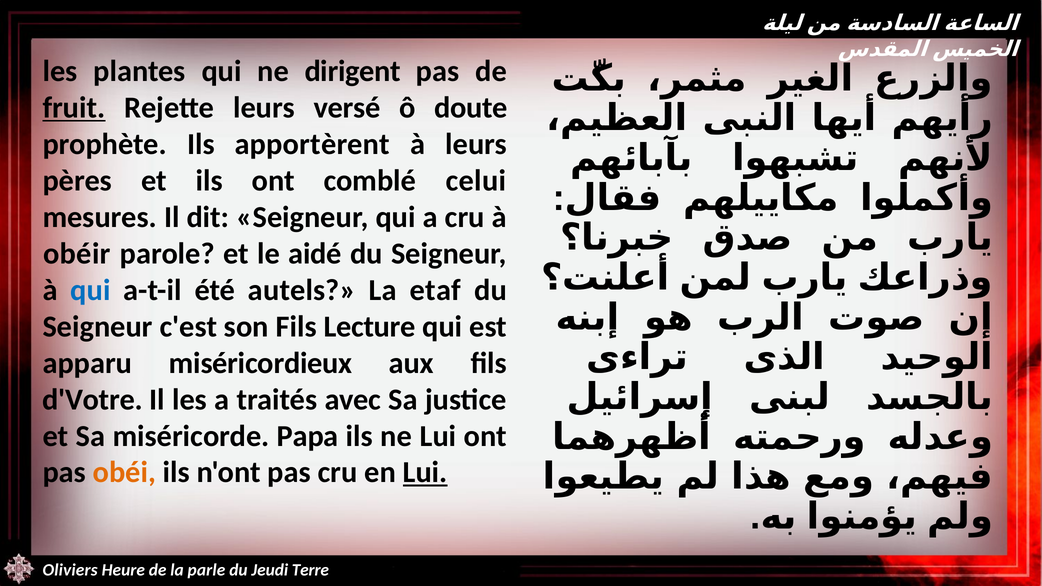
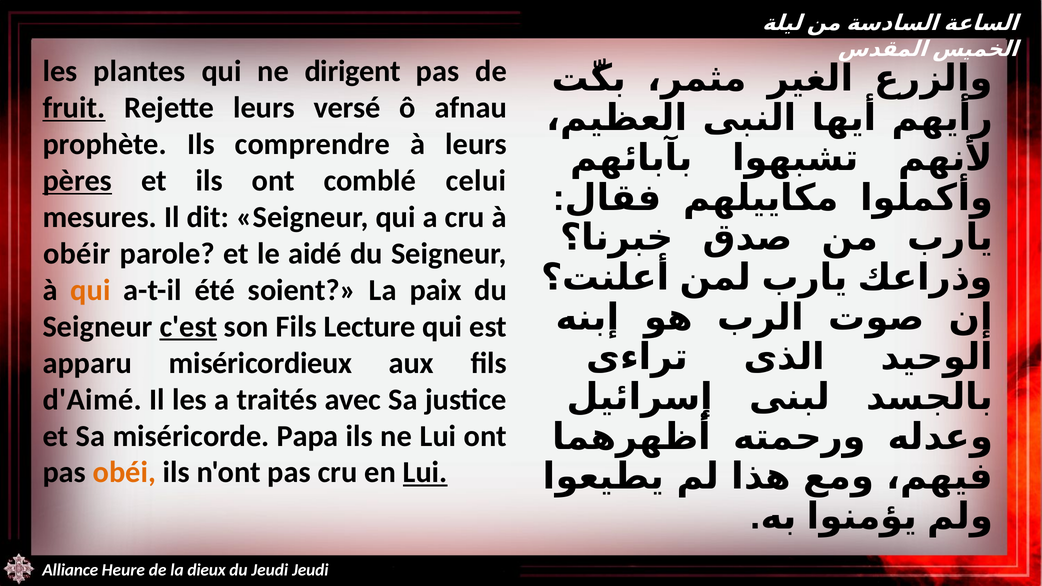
doute: doute -> afnau
apportèrent: apportèrent -> comprendre
pères underline: none -> present
qui at (90, 290) colour: blue -> orange
autels: autels -> soient
etaf: etaf -> paix
c'est underline: none -> present
d'Votre: d'Votre -> d'Aimé
Oliviers: Oliviers -> Alliance
parle: parle -> dieux
Jeudi Terre: Terre -> Jeudi
